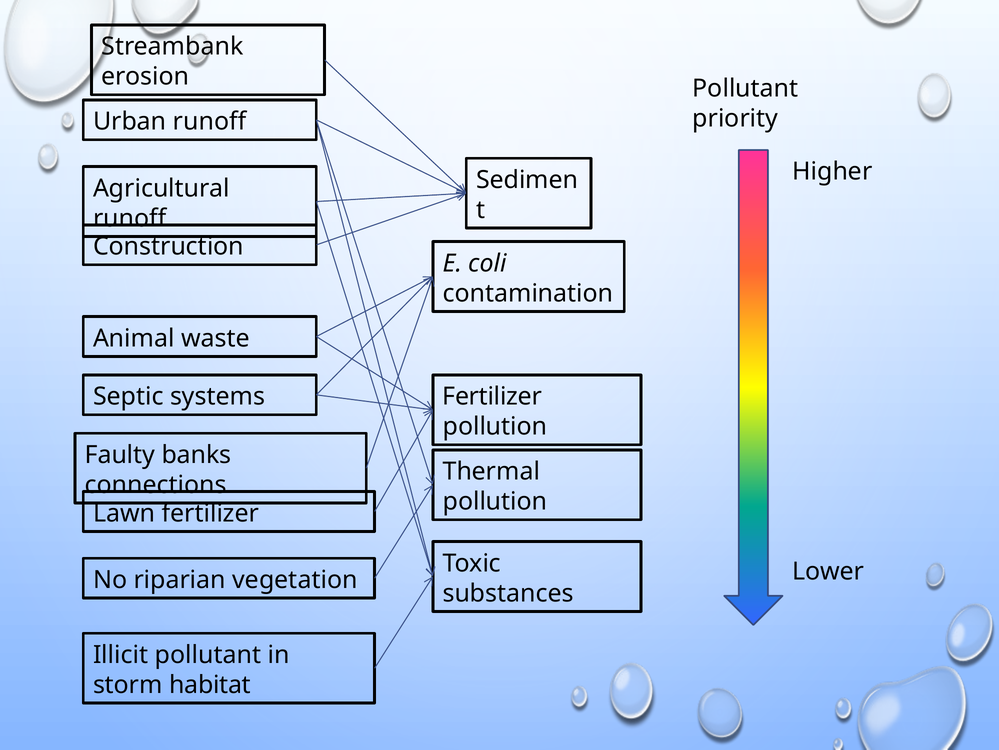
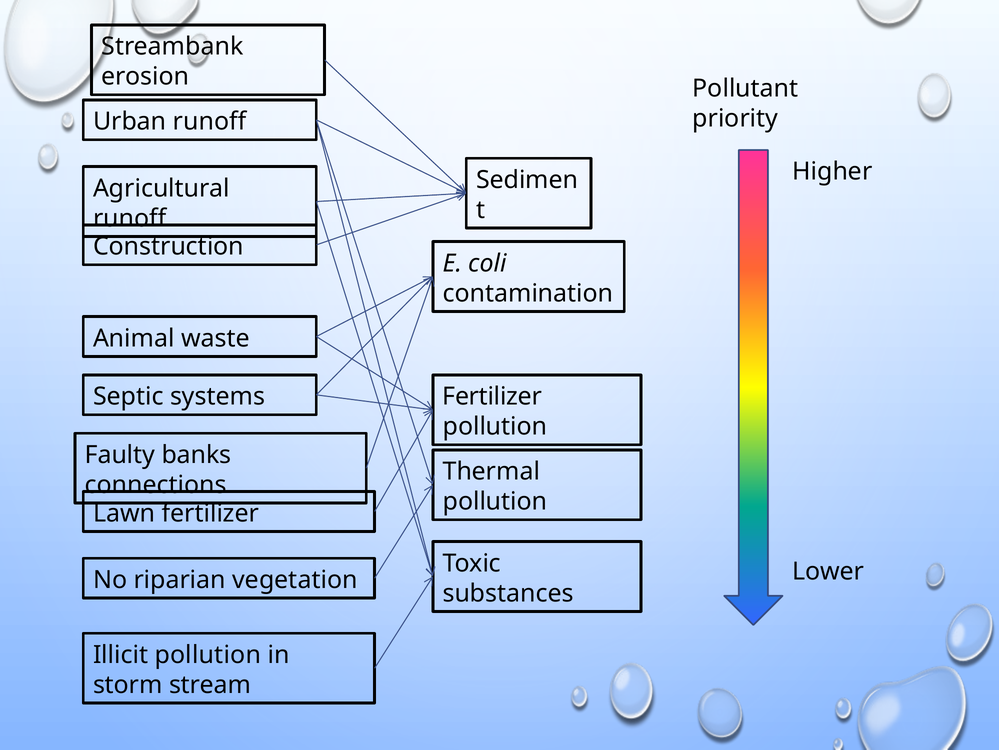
Illicit pollutant: pollutant -> pollution
habitat: habitat -> stream
